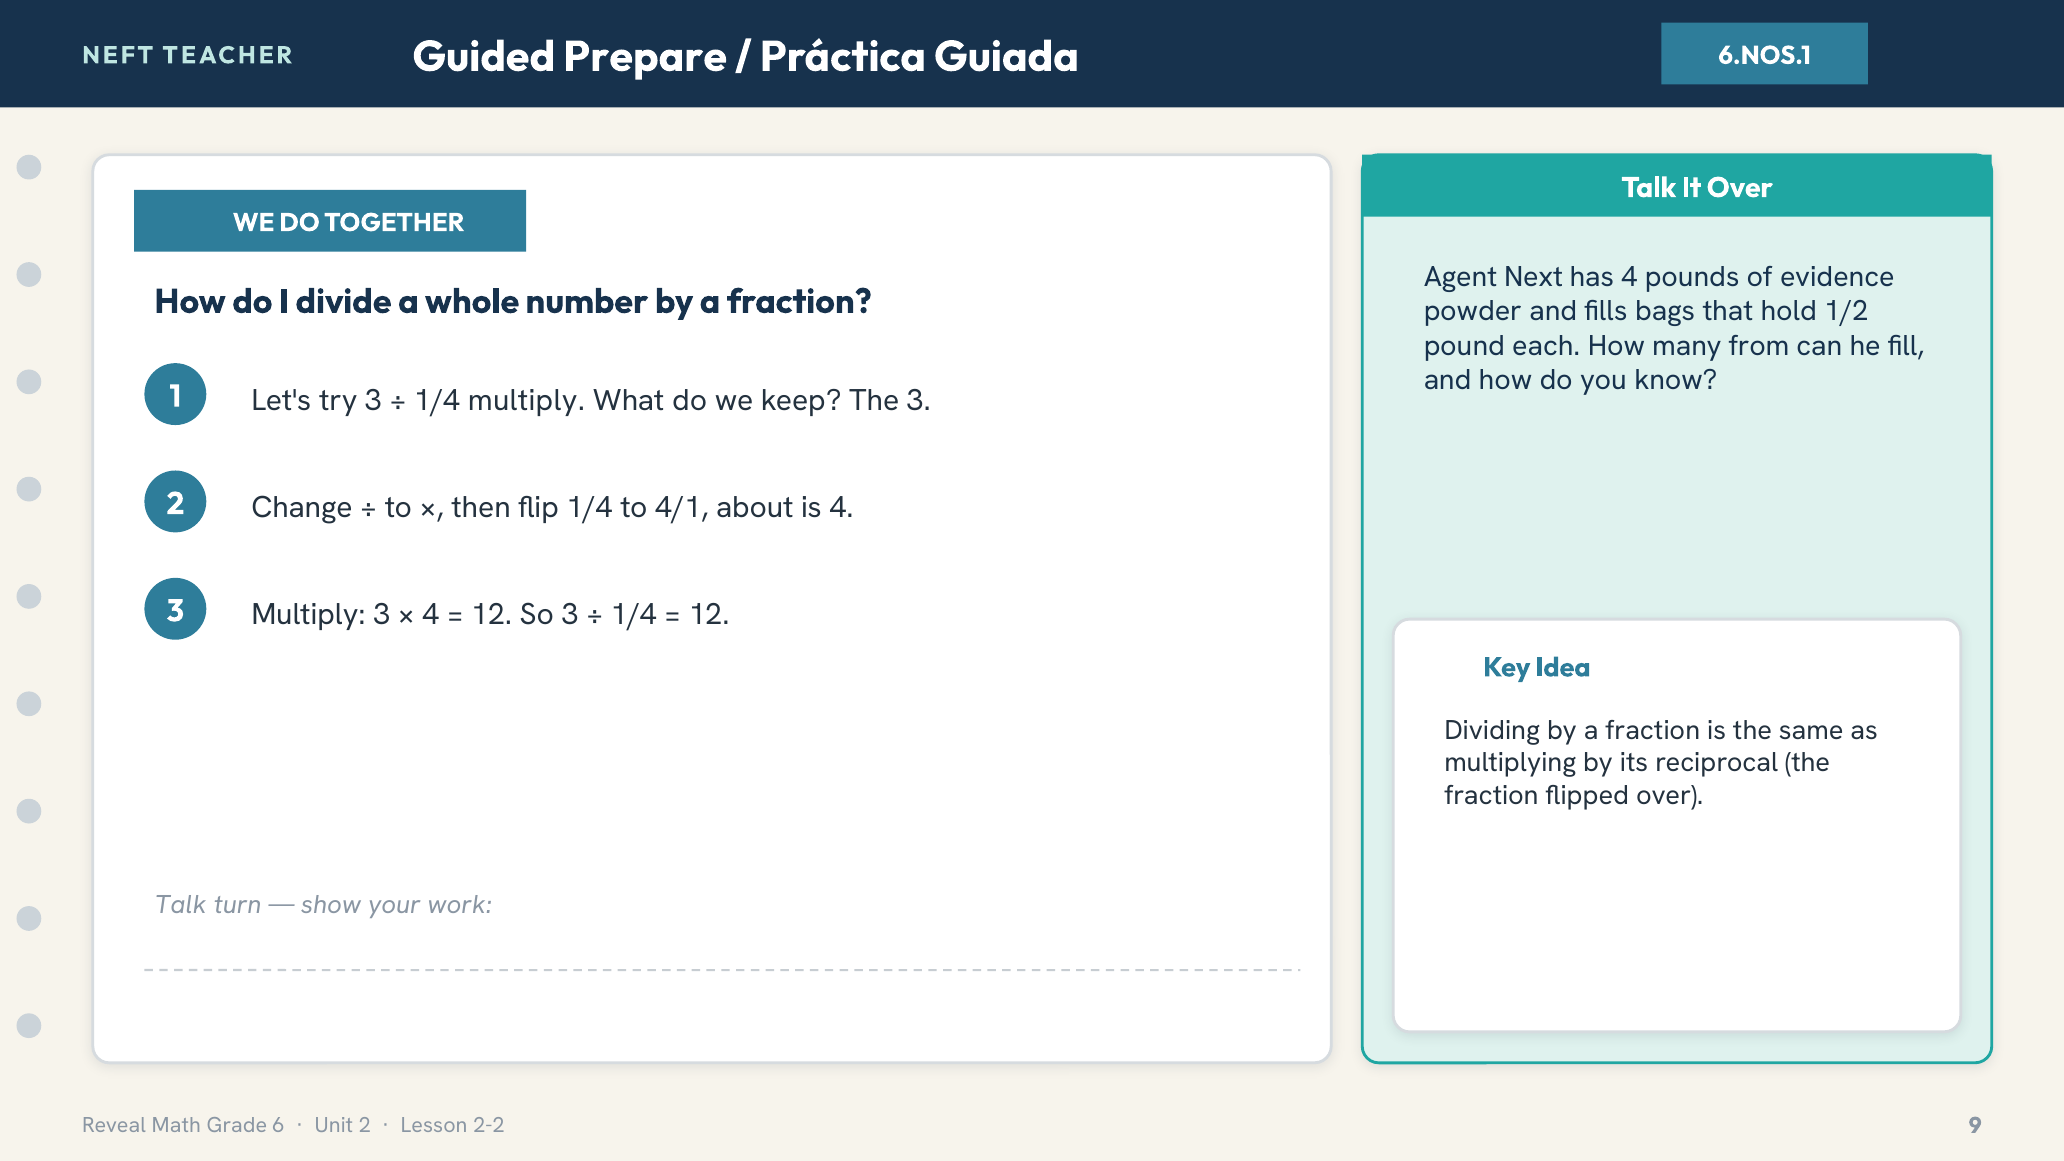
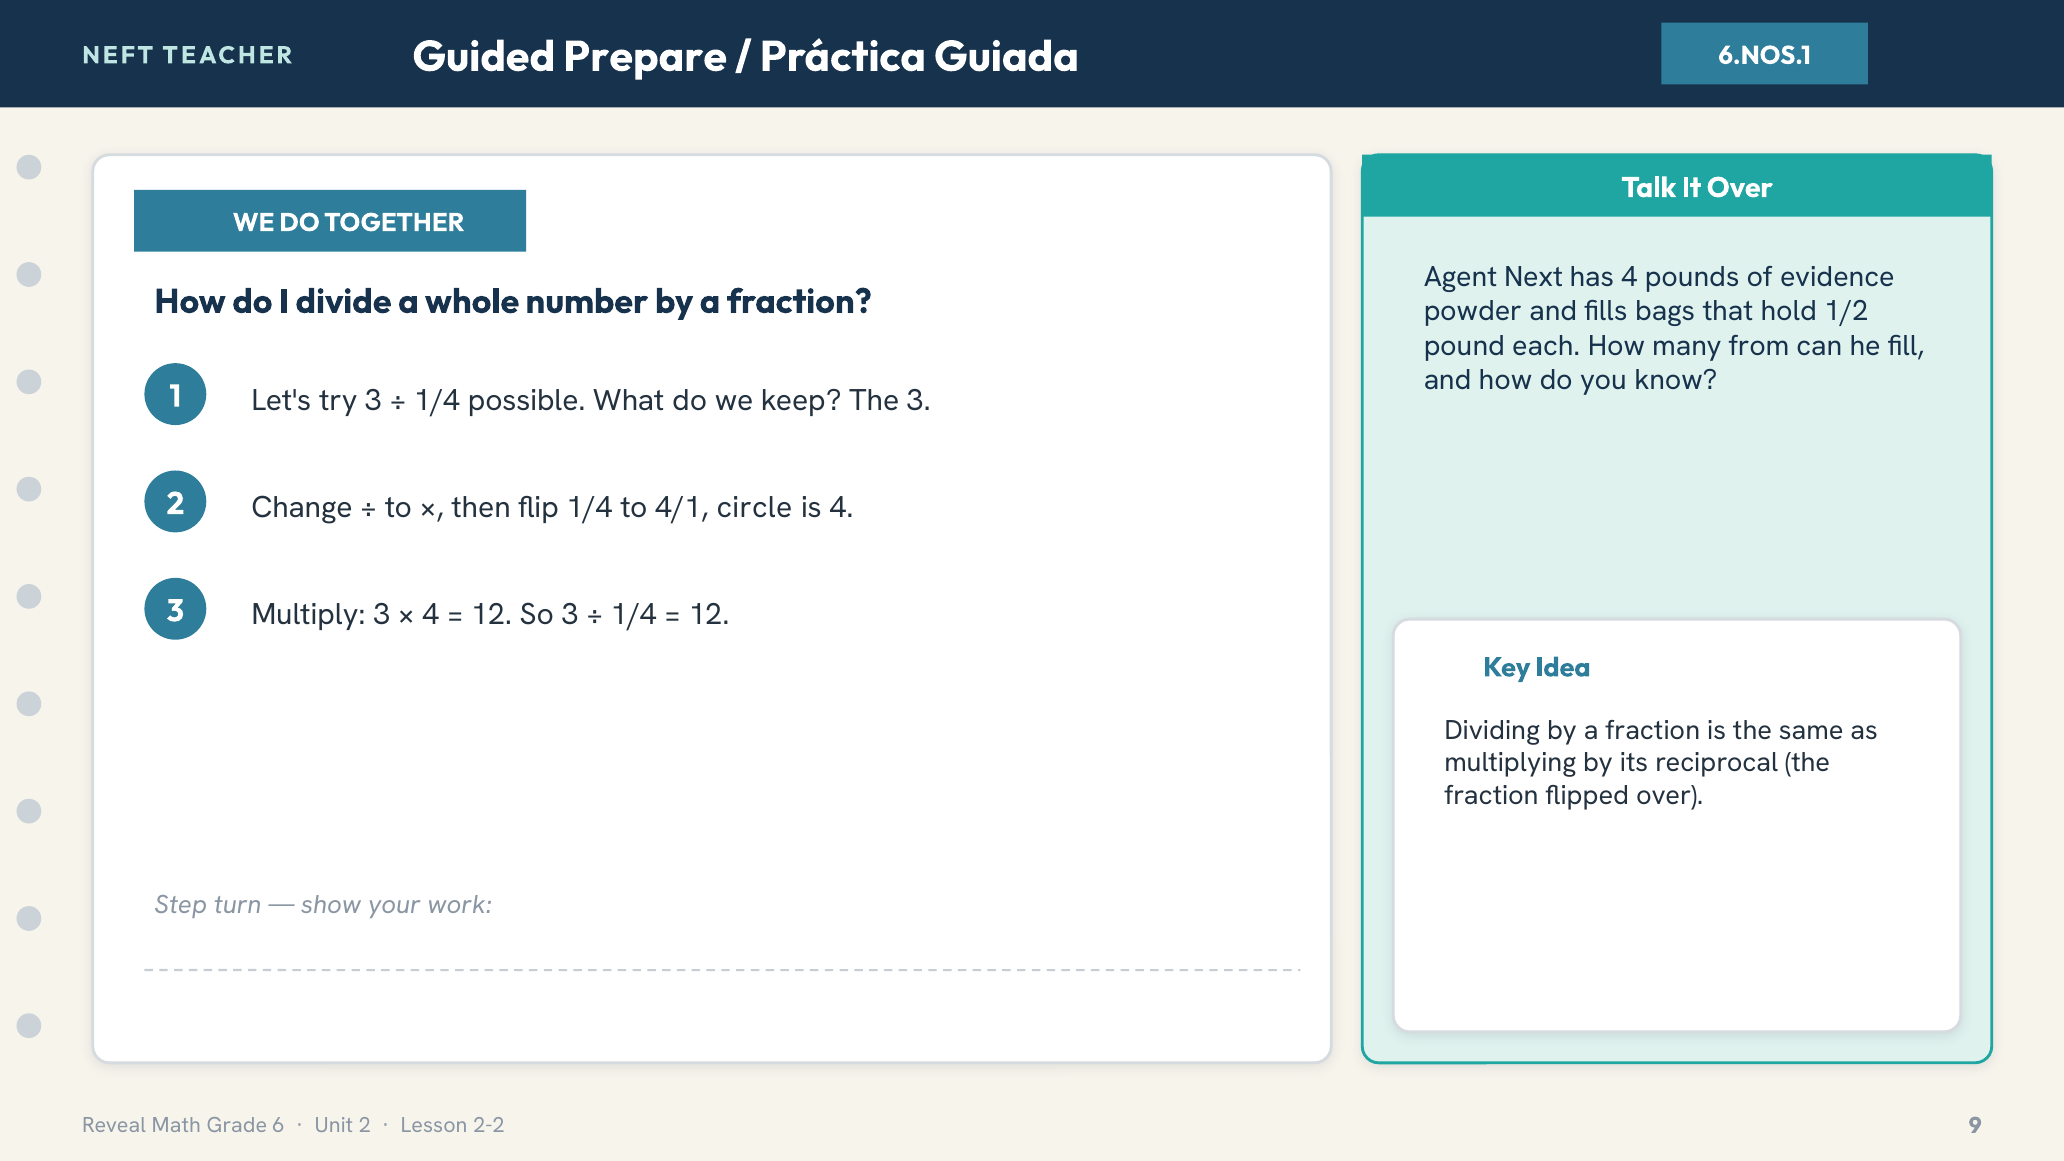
1/4 multiply: multiply -> possible
about: about -> circle
Talk: Talk -> Step
